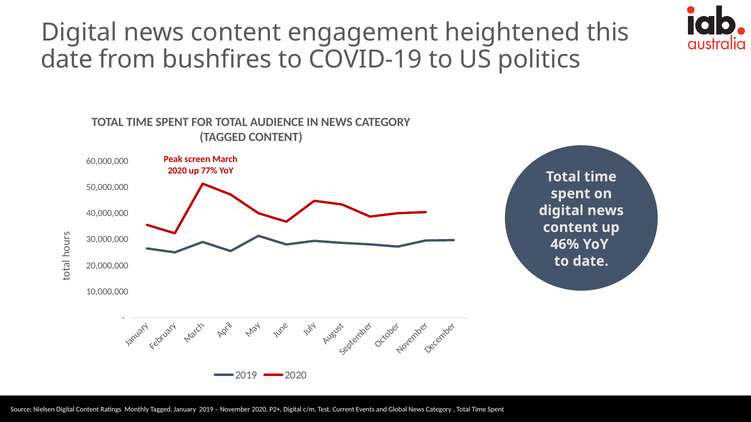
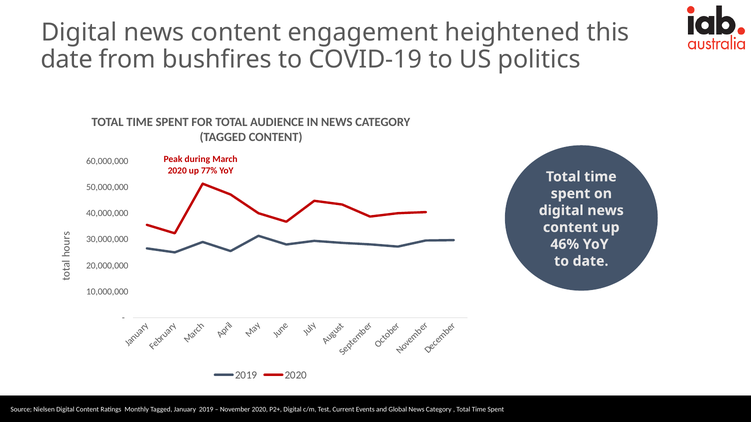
screen: screen -> during
